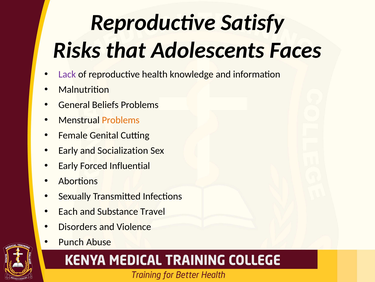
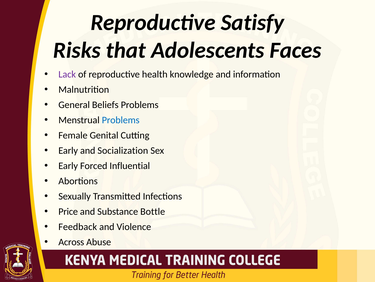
Problems at (121, 120) colour: orange -> blue
Each: Each -> Price
Travel: Travel -> Bottle
Disorders: Disorders -> Feedback
Punch: Punch -> Across
